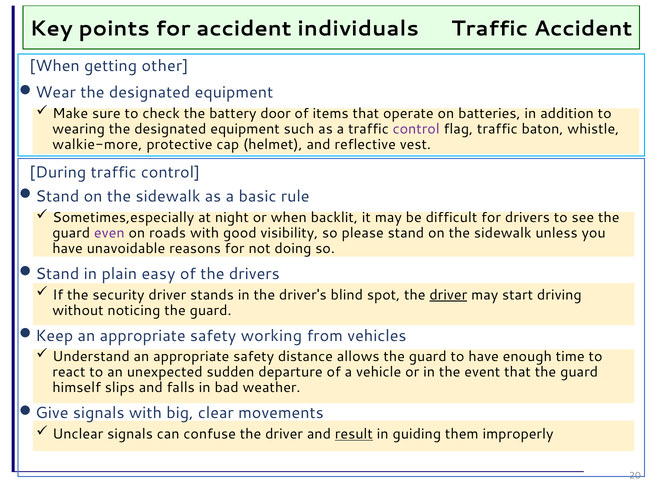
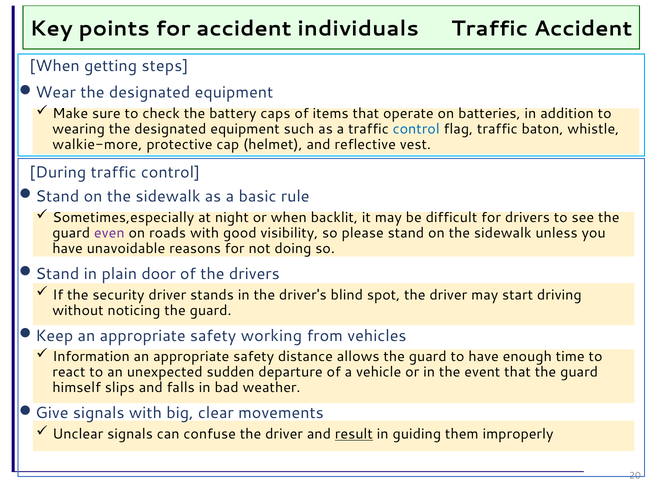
other: other -> steps
door: door -> caps
control at (416, 129) colour: purple -> blue
easy: easy -> door
driver at (448, 295) underline: present -> none
Understand: Understand -> Information
